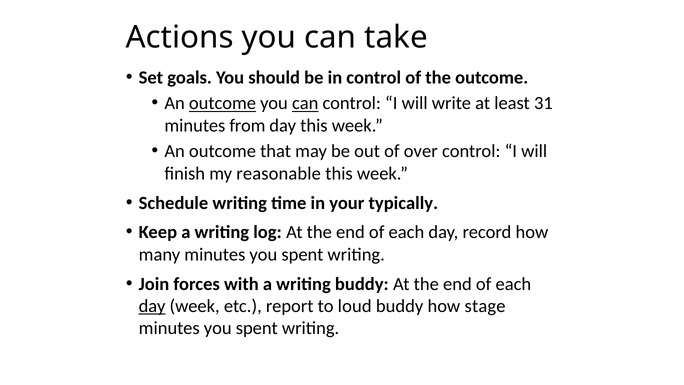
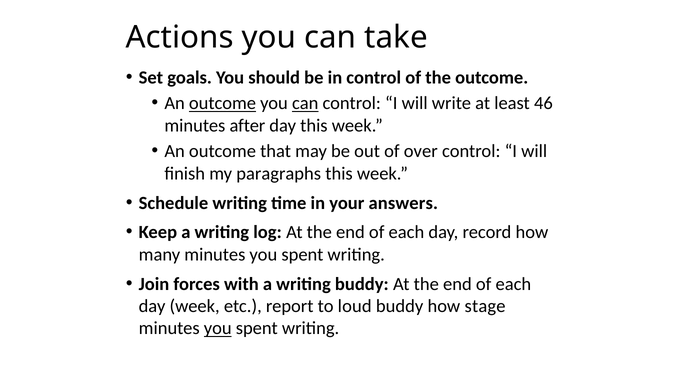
31: 31 -> 46
from: from -> after
reasonable: reasonable -> paragraphs
typically: typically -> answers
day at (152, 306) underline: present -> none
you at (218, 328) underline: none -> present
